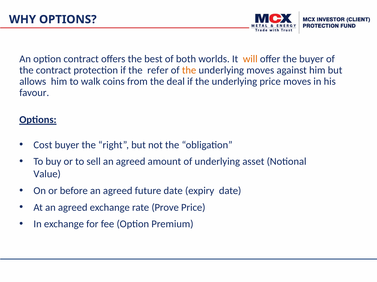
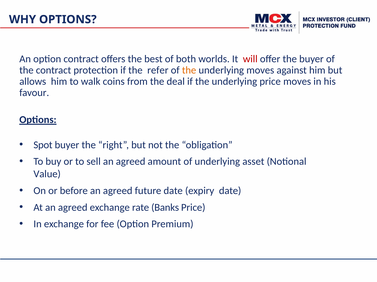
will colour: orange -> red
Cost: Cost -> Spot
Prove: Prove -> Banks
